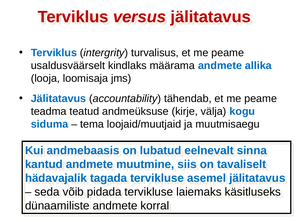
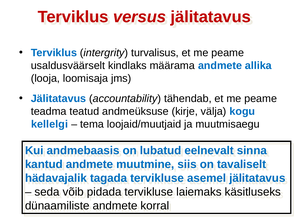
siduma: siduma -> kellelgi
